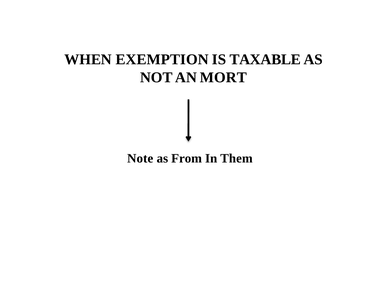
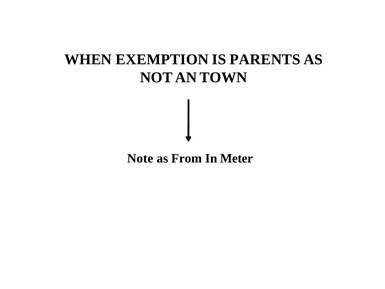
TAXABLE: TAXABLE -> PARENTS
MORT: MORT -> TOWN
Them: Them -> Meter
